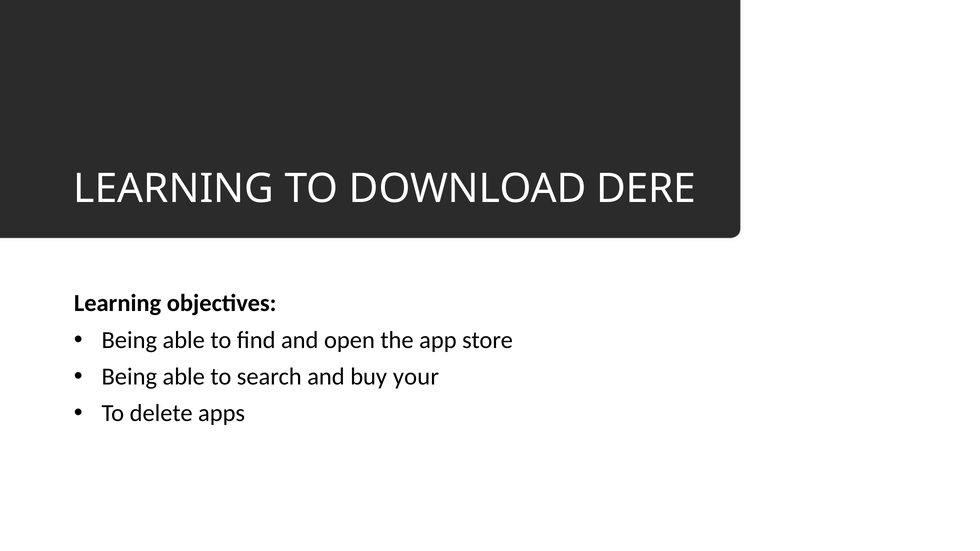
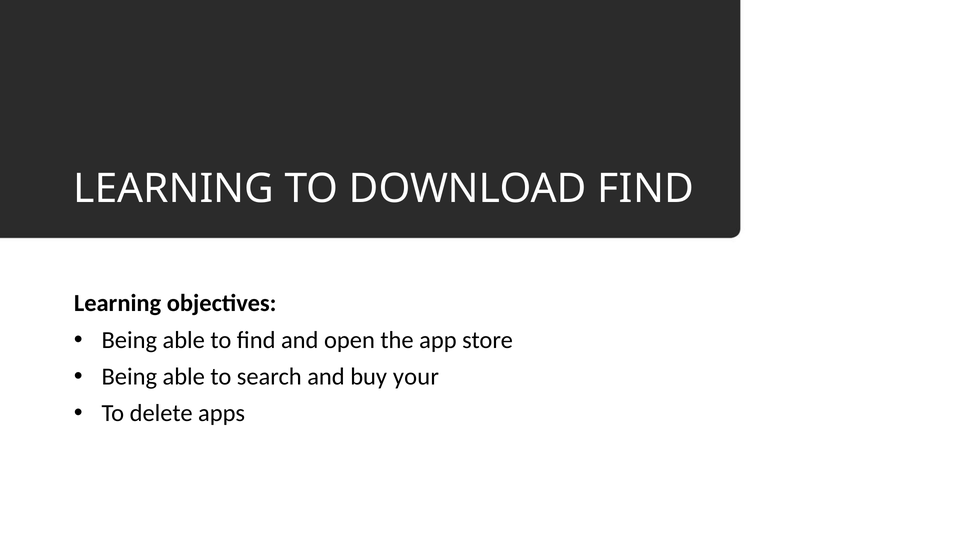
DOWNLOAD DERE: DERE -> FIND
